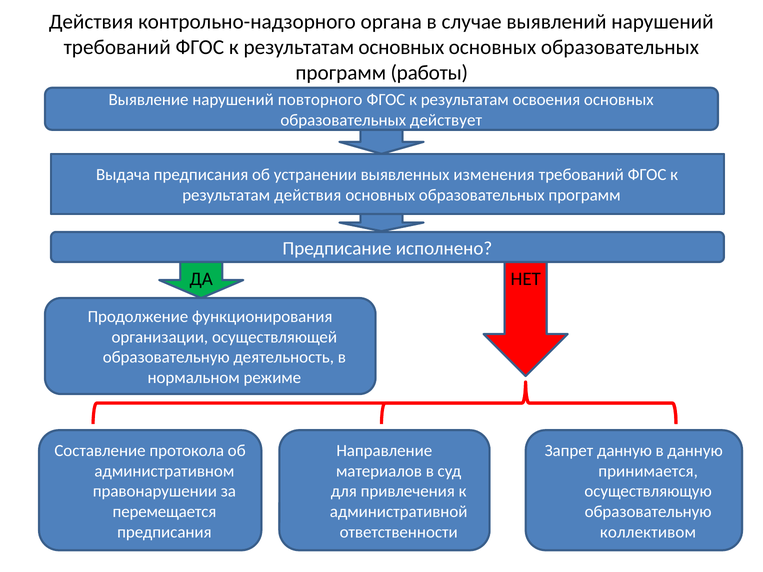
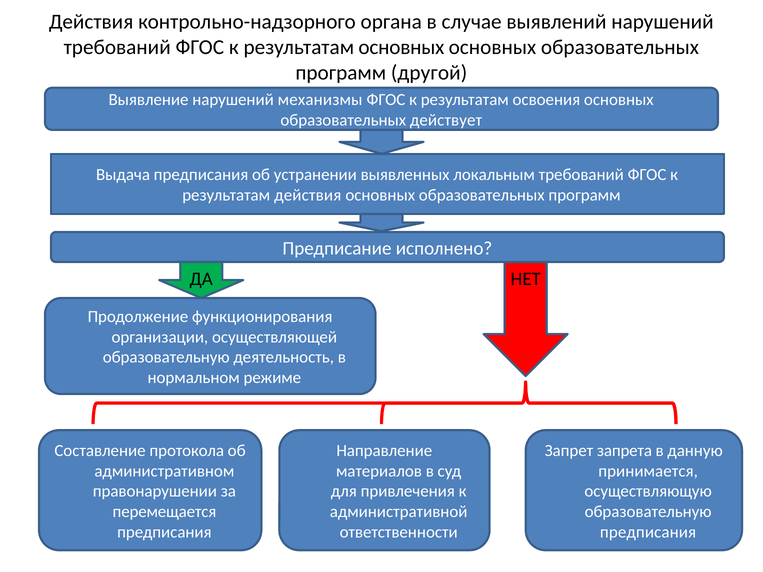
работы: работы -> другой
повторного: повторного -> механизмы
изменения: изменения -> локальным
Запрет данную: данную -> запрета
коллективом at (648, 532): коллективом -> предписания
